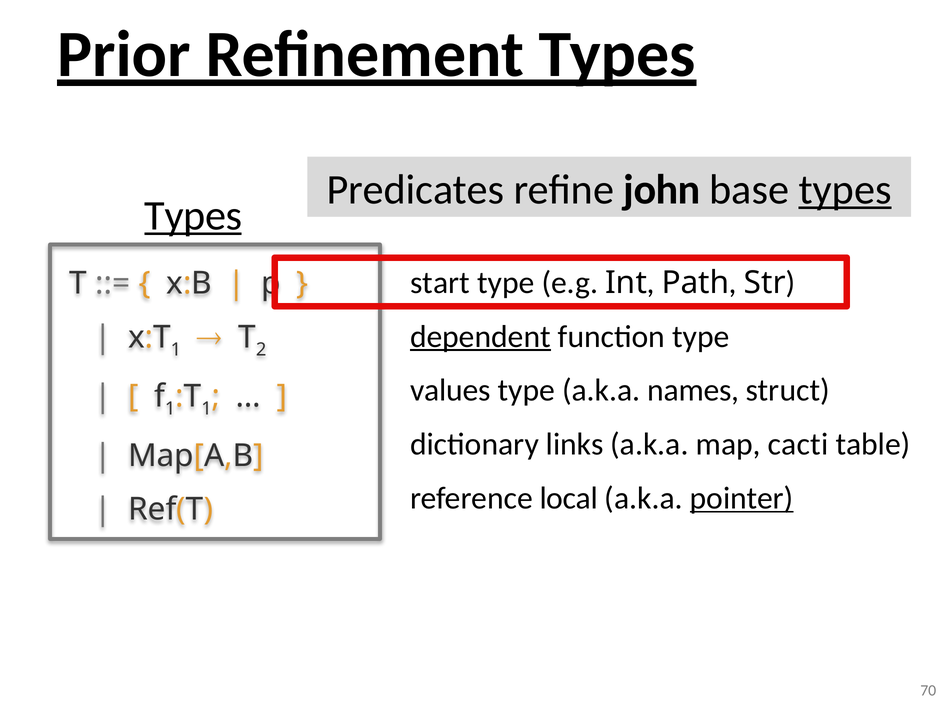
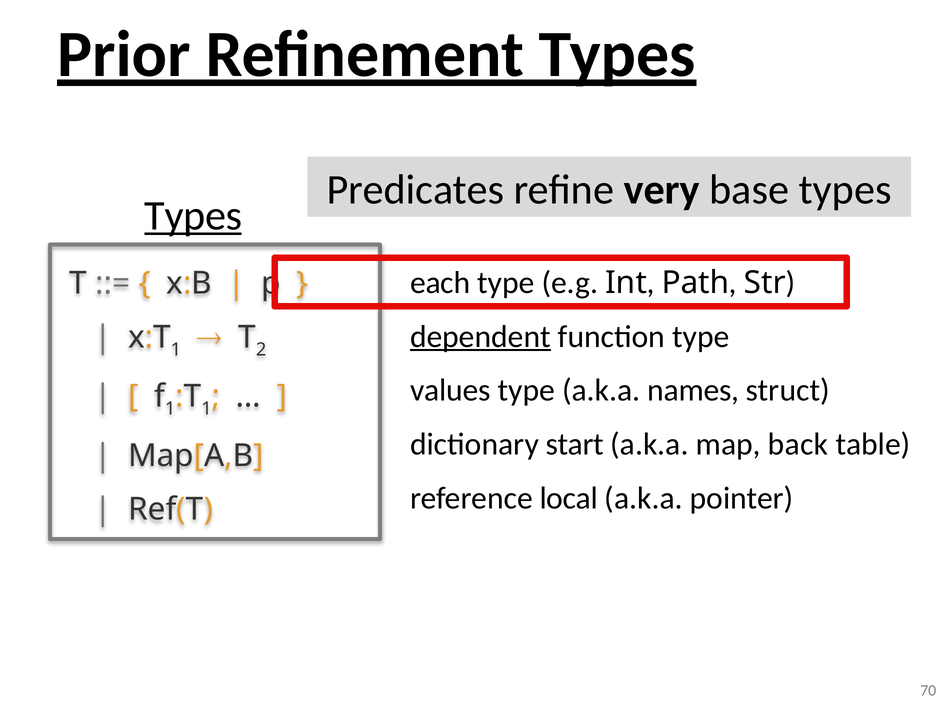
john: john -> very
types at (845, 190) underline: present -> none
start: start -> each
links: links -> start
cacti: cacti -> back
pointer underline: present -> none
